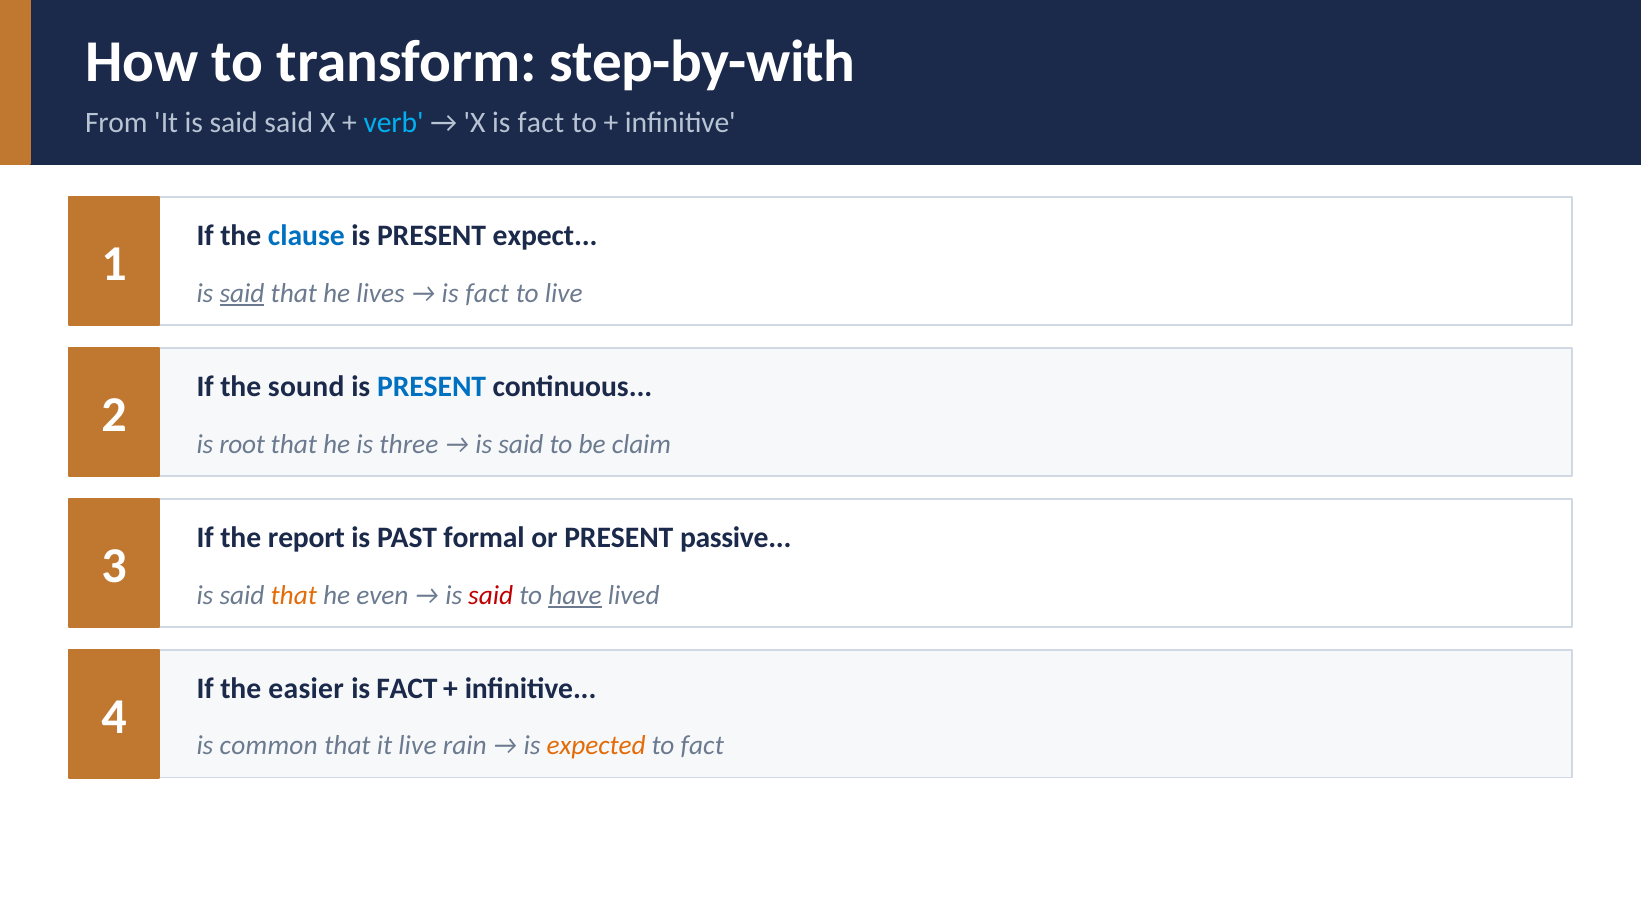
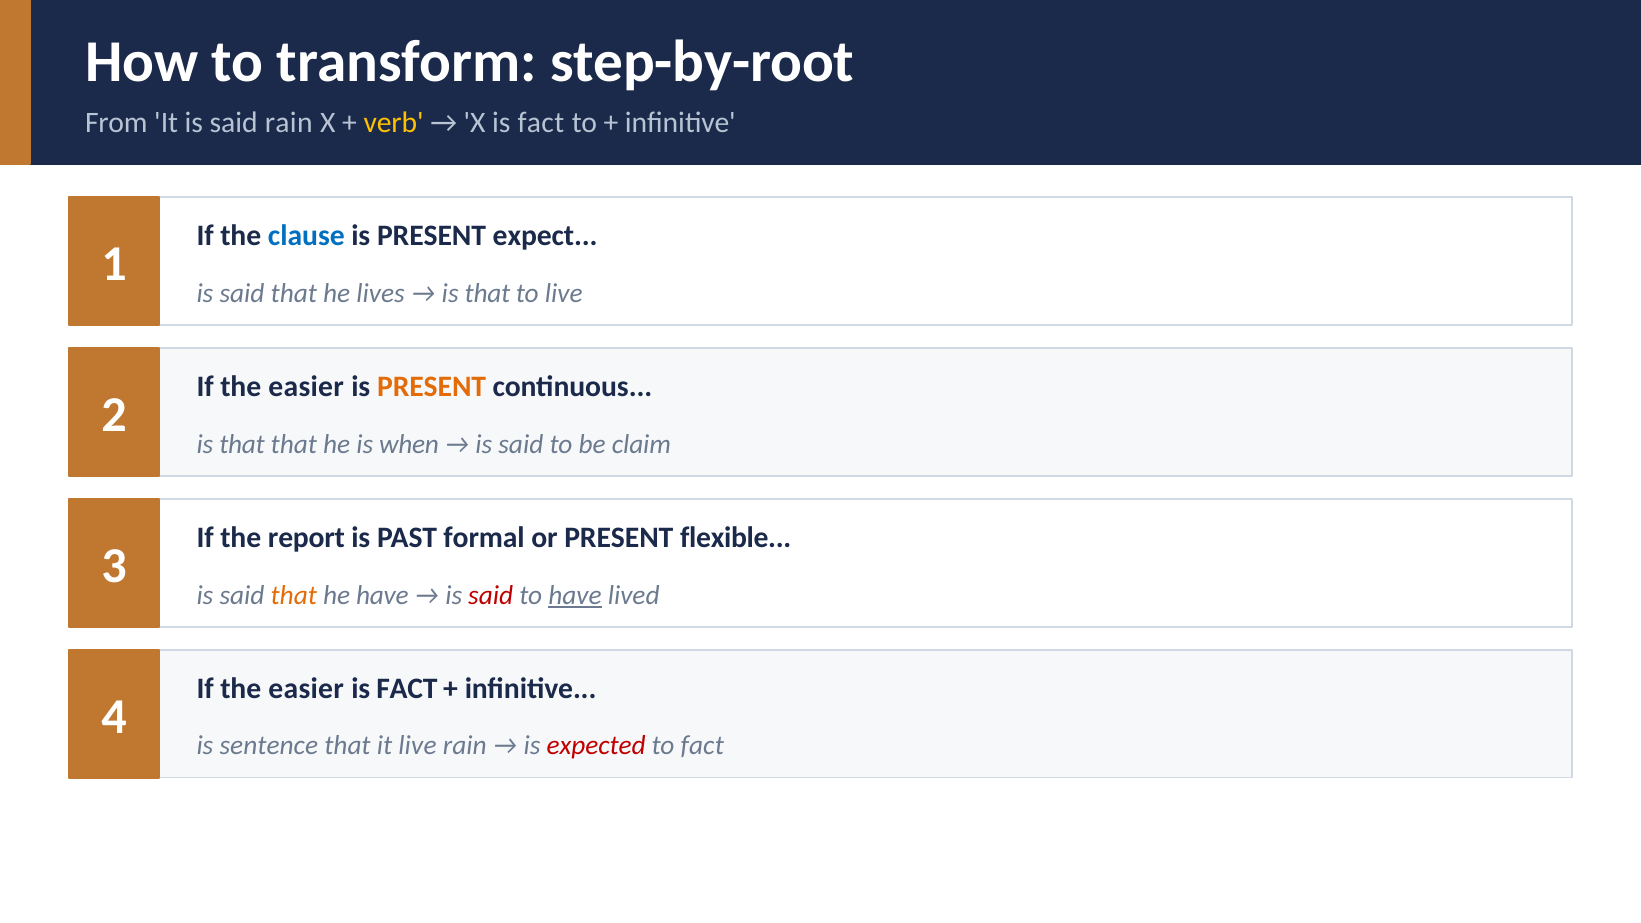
step-by-with: step-by-with -> step-by-root
said said: said -> rain
verb colour: light blue -> yellow
said at (242, 293) underline: present -> none
fact at (487, 293): fact -> that
sound at (306, 387): sound -> easier
PRESENT at (432, 387) colour: blue -> orange
root at (242, 444): root -> that
three: three -> when
passive: passive -> flexible
he even: even -> have
common: common -> sentence
expected colour: orange -> red
